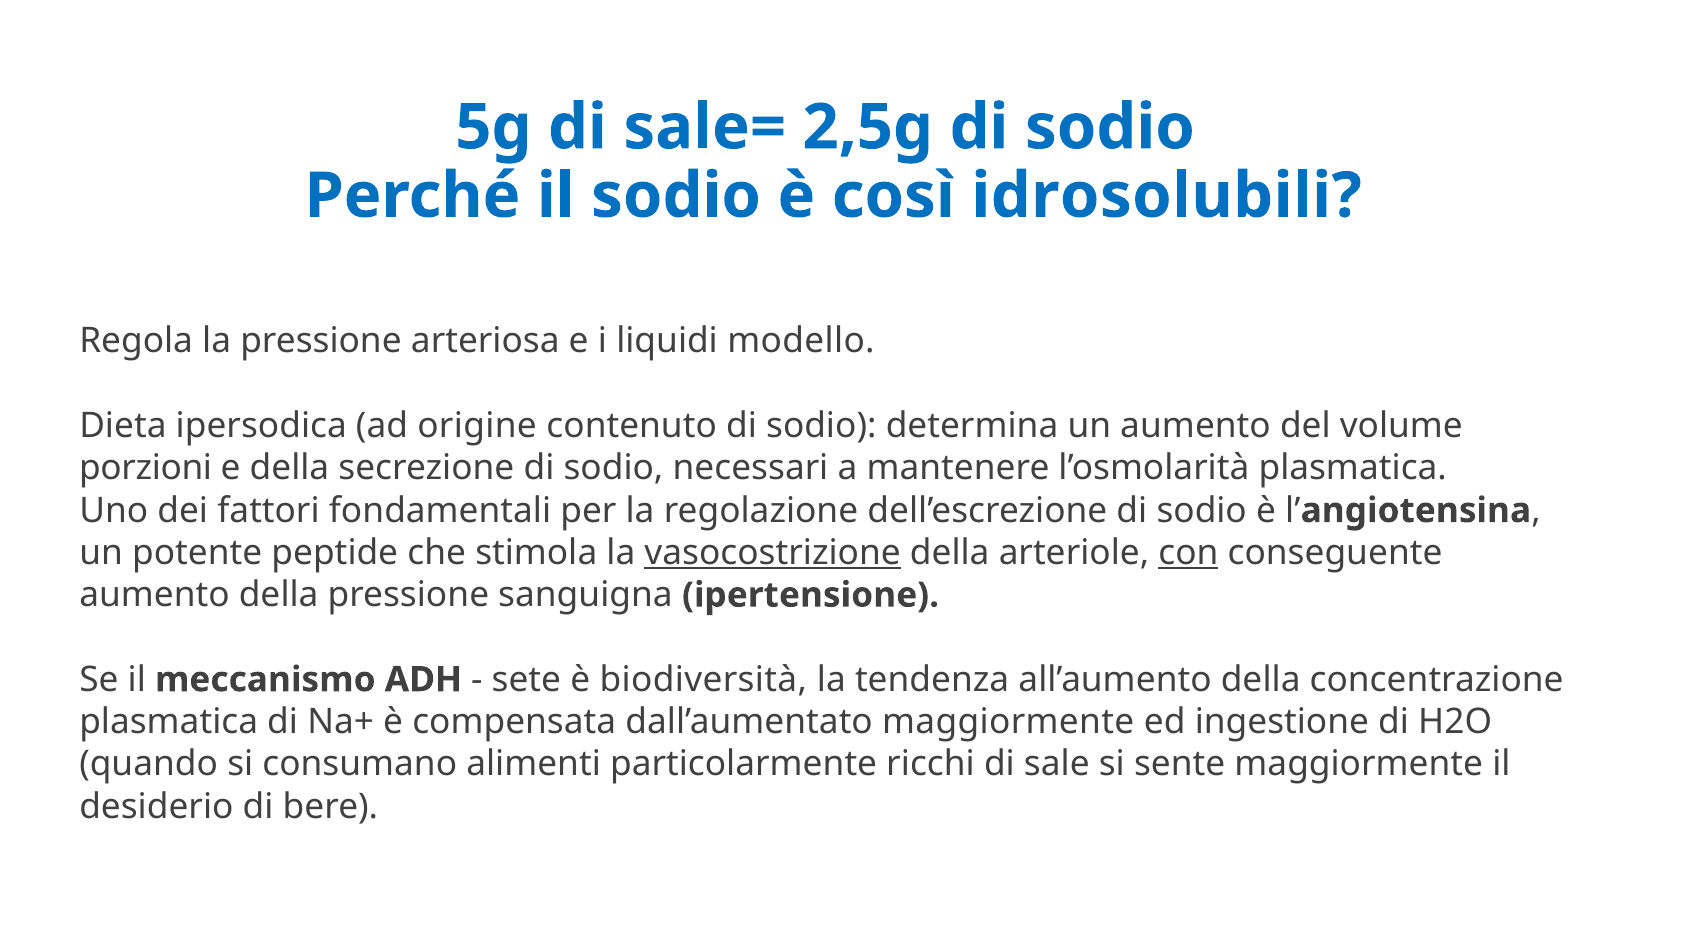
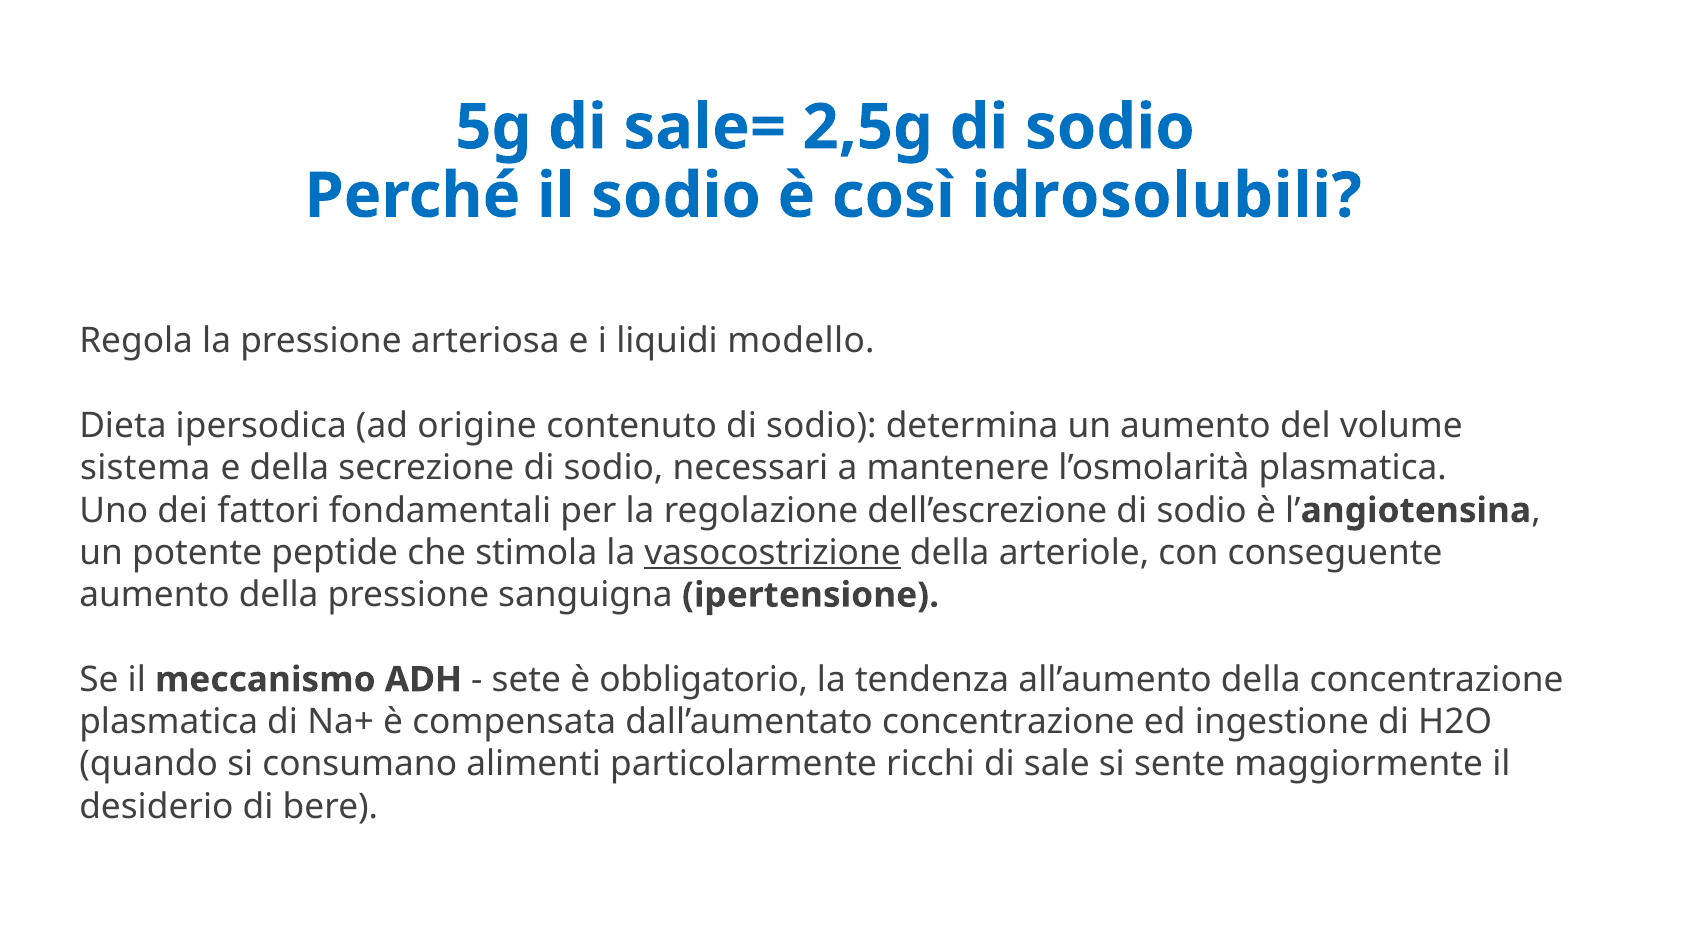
porzioni: porzioni -> sistema
con underline: present -> none
biodiversità: biodiversità -> obbligatorio
dall’aumentato maggiormente: maggiormente -> concentrazione
